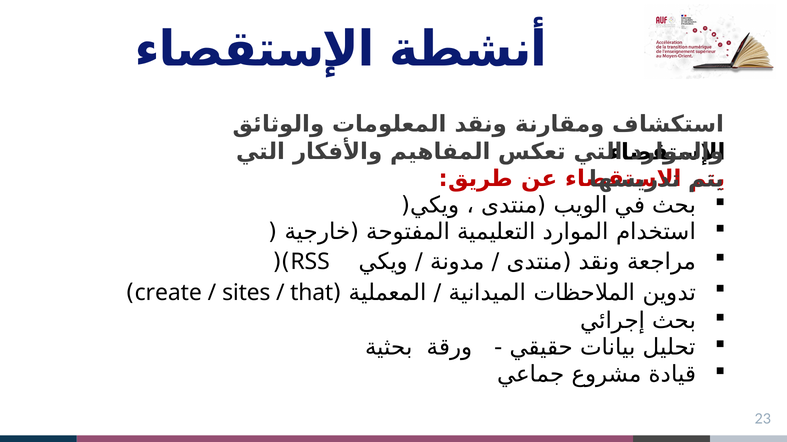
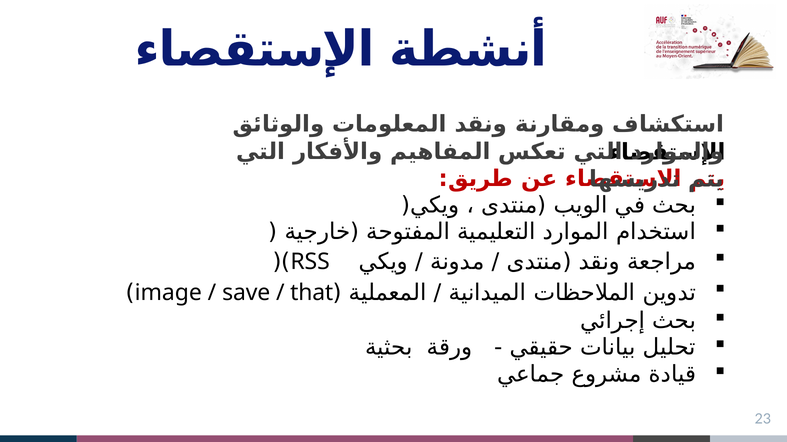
create: create -> image
sites: sites -> save
